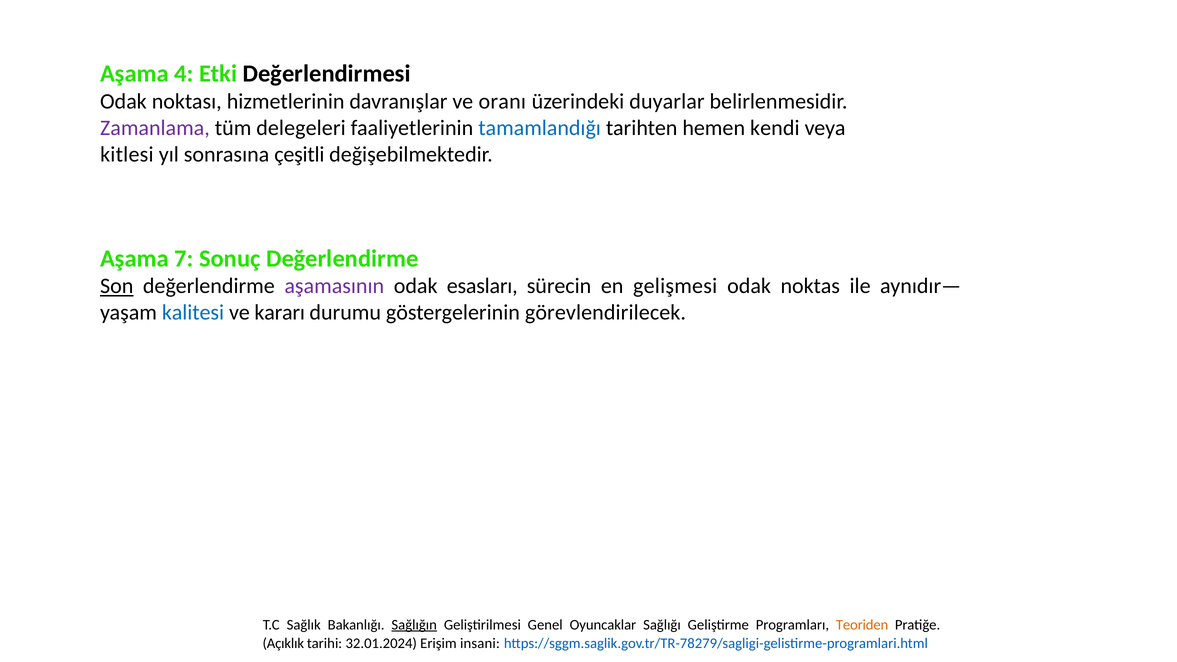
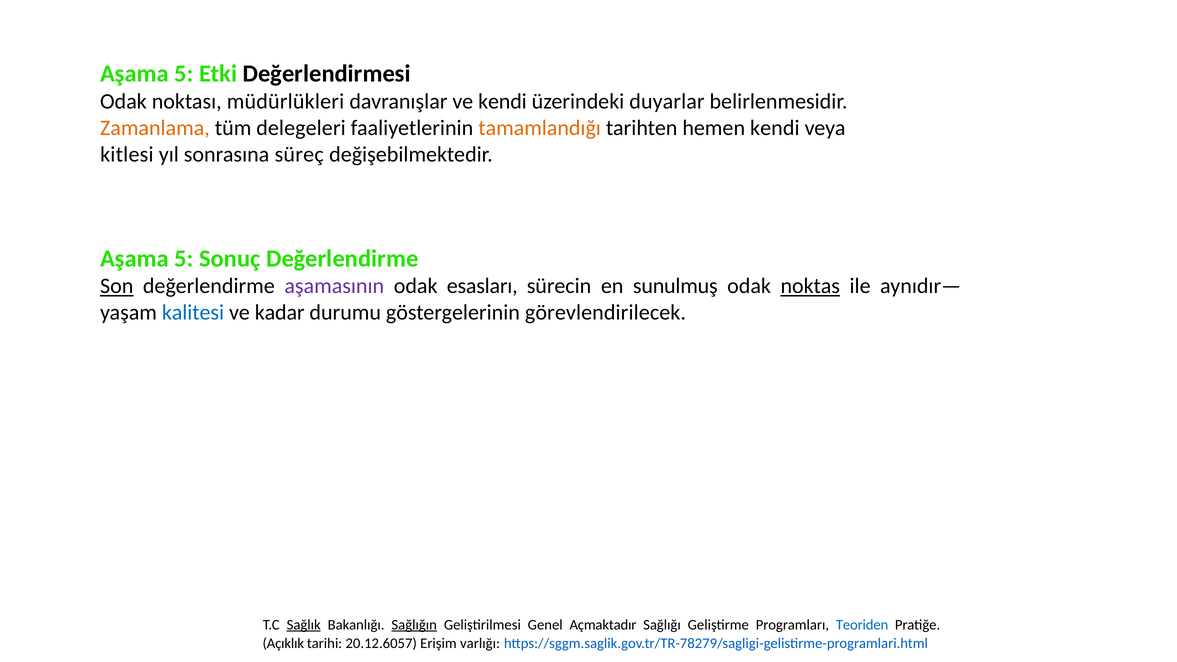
4 at (184, 74): 4 -> 5
hizmetlerinin: hizmetlerinin -> müdürlükleri
ve oranı: oranı -> kendi
Zamanlama colour: purple -> orange
tamamlandığı colour: blue -> orange
çeşitli: çeşitli -> süreç
7 at (184, 258): 7 -> 5
gelişmesi: gelişmesi -> sunulmuş
noktas underline: none -> present
kararı: kararı -> kadar
Sağlık underline: none -> present
Oyuncaklar: Oyuncaklar -> Açmaktadır
Teoriden colour: orange -> blue
32.01.2024: 32.01.2024 -> 20.12.6057
insani: insani -> varlığı
